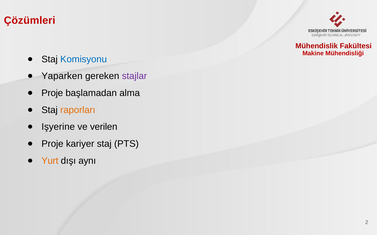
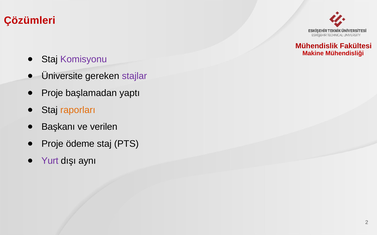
Komisyonu colour: blue -> purple
Yaparken: Yaparken -> Üniversite
alma: alma -> yaptı
Işyerine: Işyerine -> Başkanı
kariyer: kariyer -> ödeme
Yurt colour: orange -> purple
